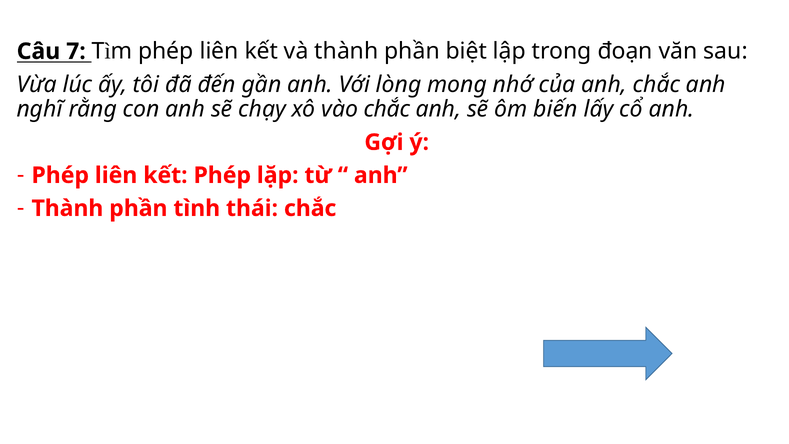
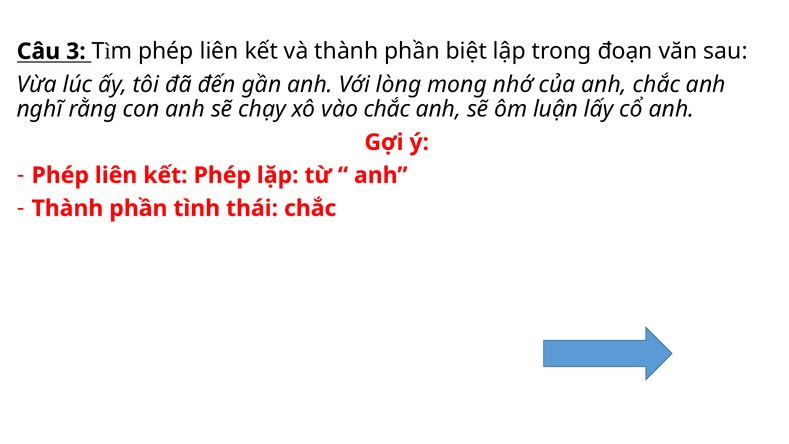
7: 7 -> 3
biến: biến -> luận
